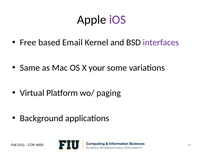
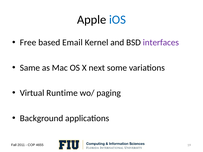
iOS colour: purple -> blue
your: your -> next
Platform: Platform -> Runtime
